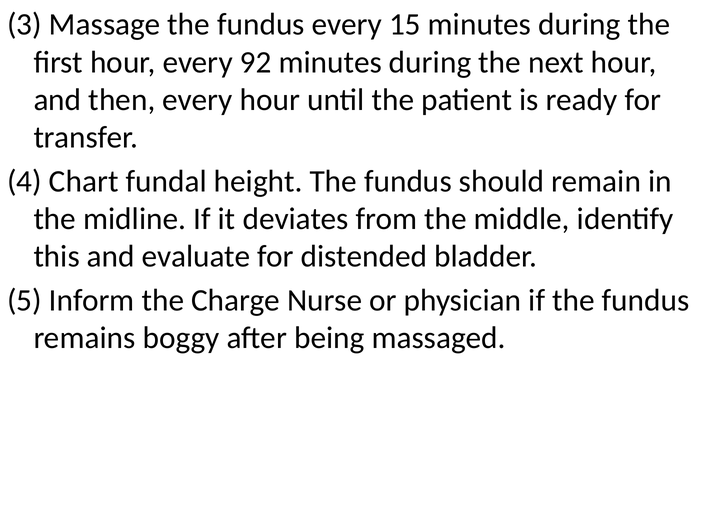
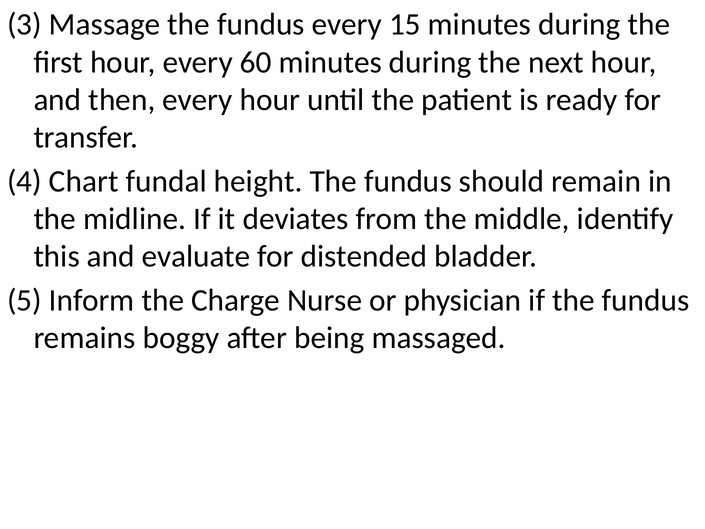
92: 92 -> 60
